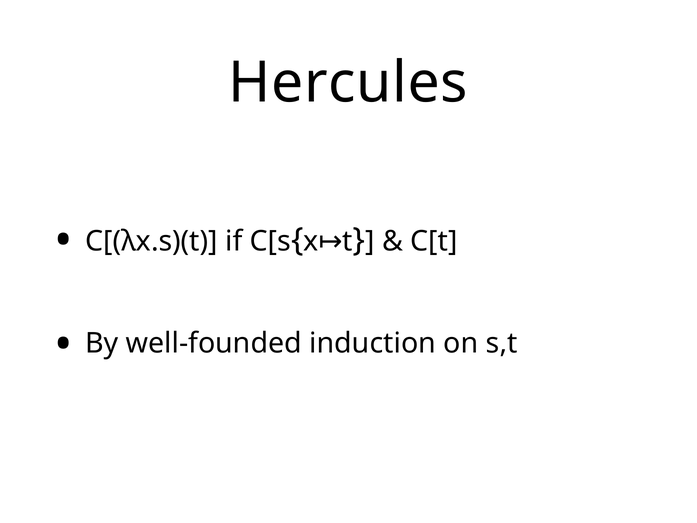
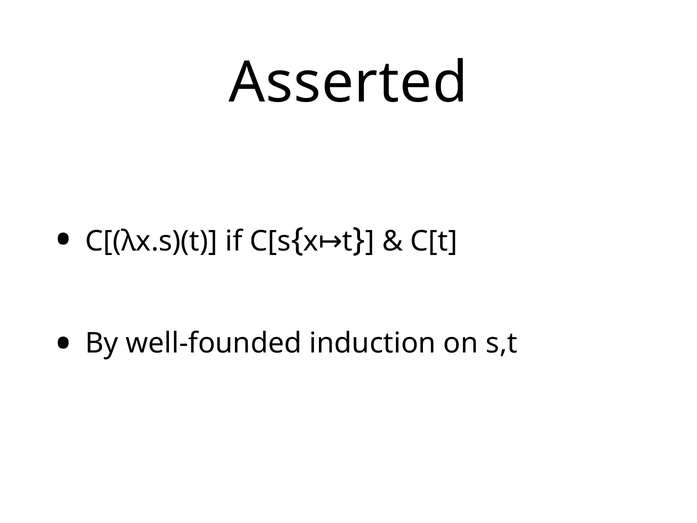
Hercules: Hercules -> Asserted
